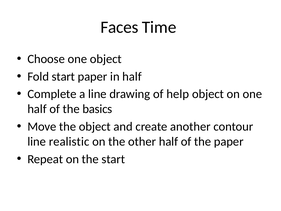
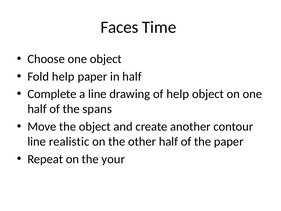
Fold start: start -> help
basics: basics -> spans
the start: start -> your
